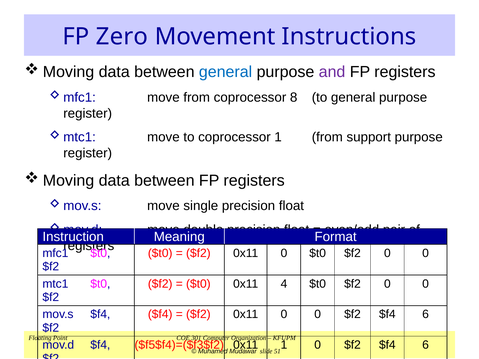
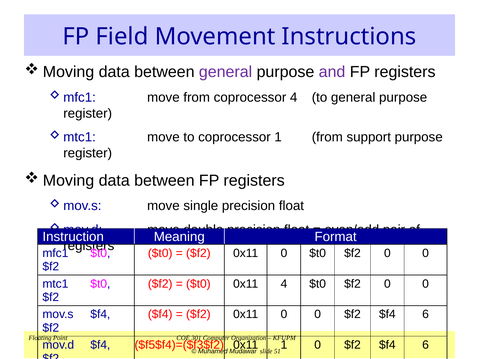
Zero: Zero -> Field
general at (226, 72) colour: blue -> purple
coprocessor 8: 8 -> 4
